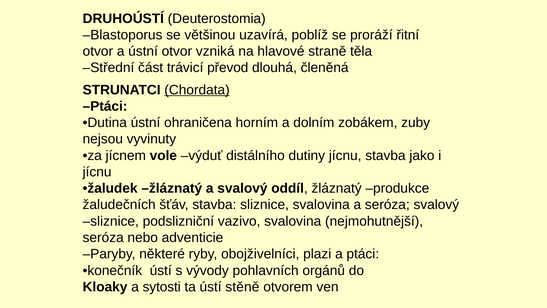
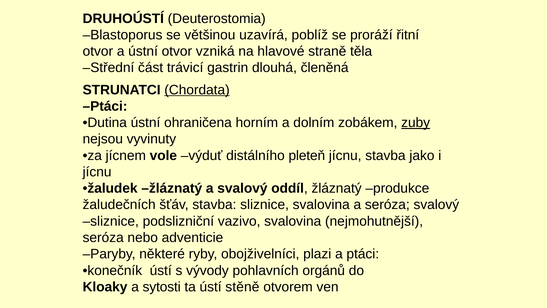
převod: převod -> gastrin
zuby underline: none -> present
dutiny: dutiny -> pleteň
